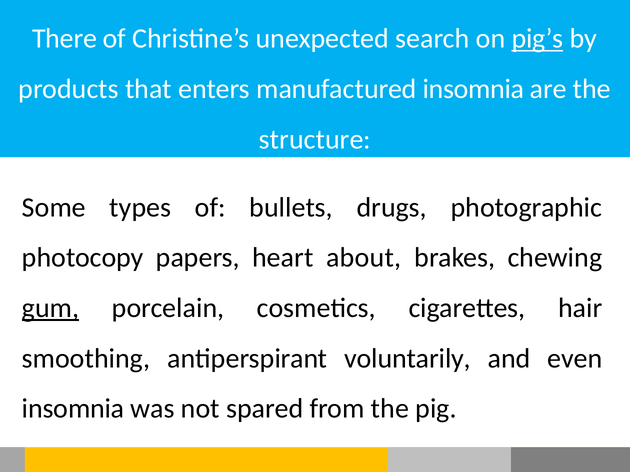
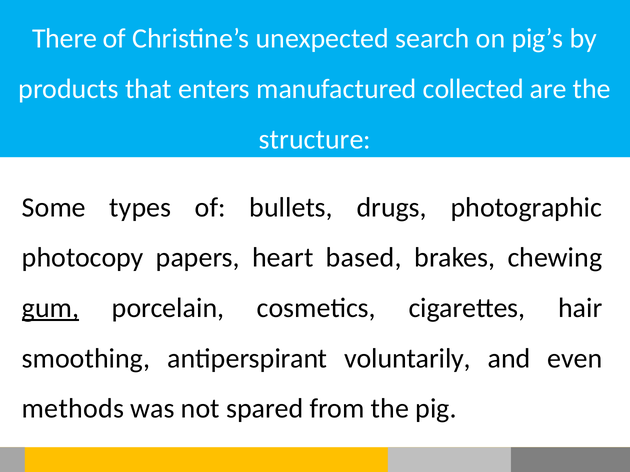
pig’s underline: present -> none
manufactured insomnia: insomnia -> collected
about: about -> based
insomnia at (73, 409): insomnia -> methods
